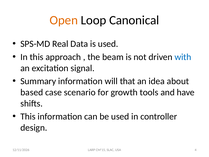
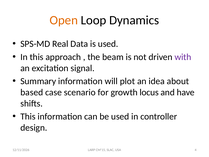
Canonical: Canonical -> Dynamics
with colour: blue -> purple
that: that -> plot
tools: tools -> locus
